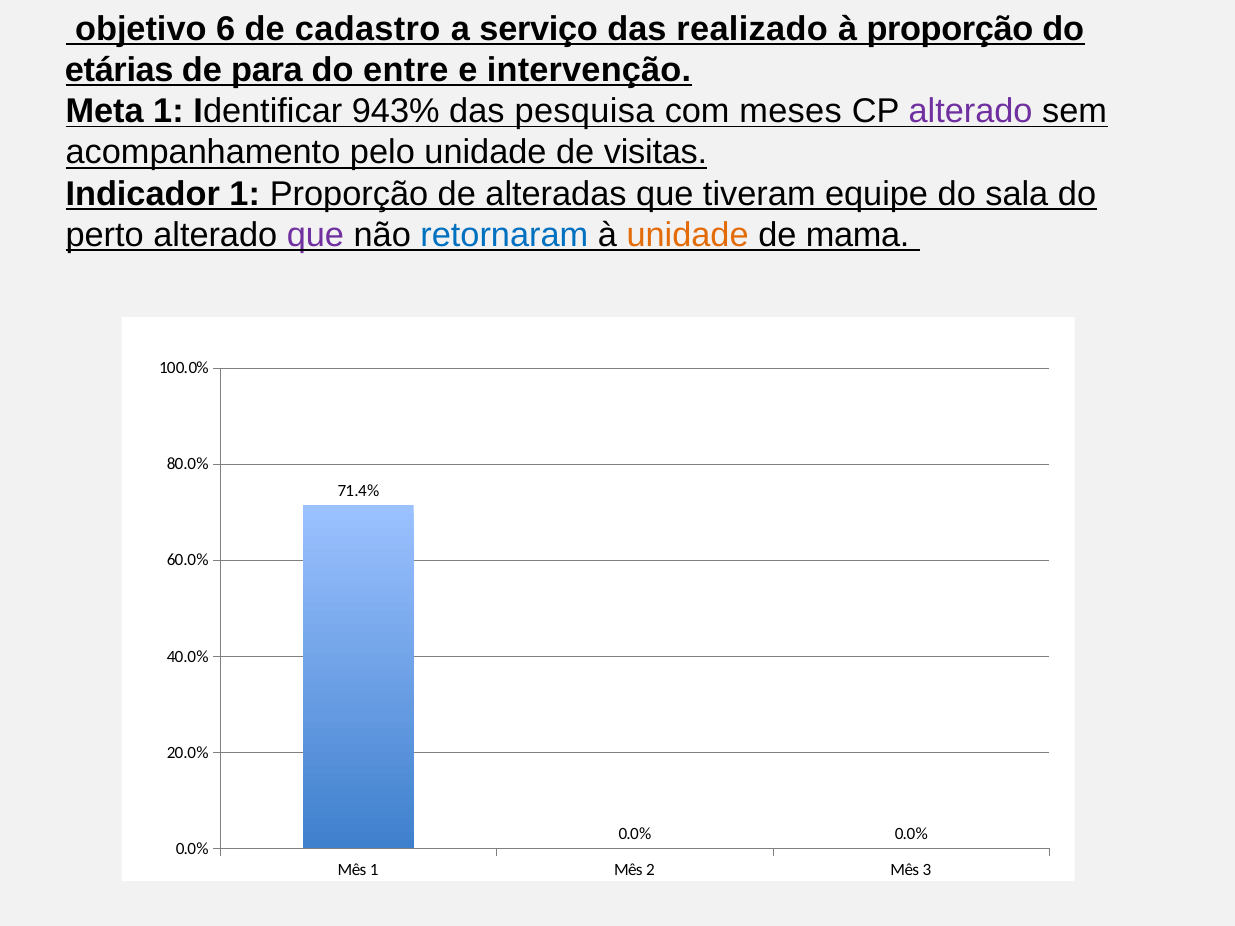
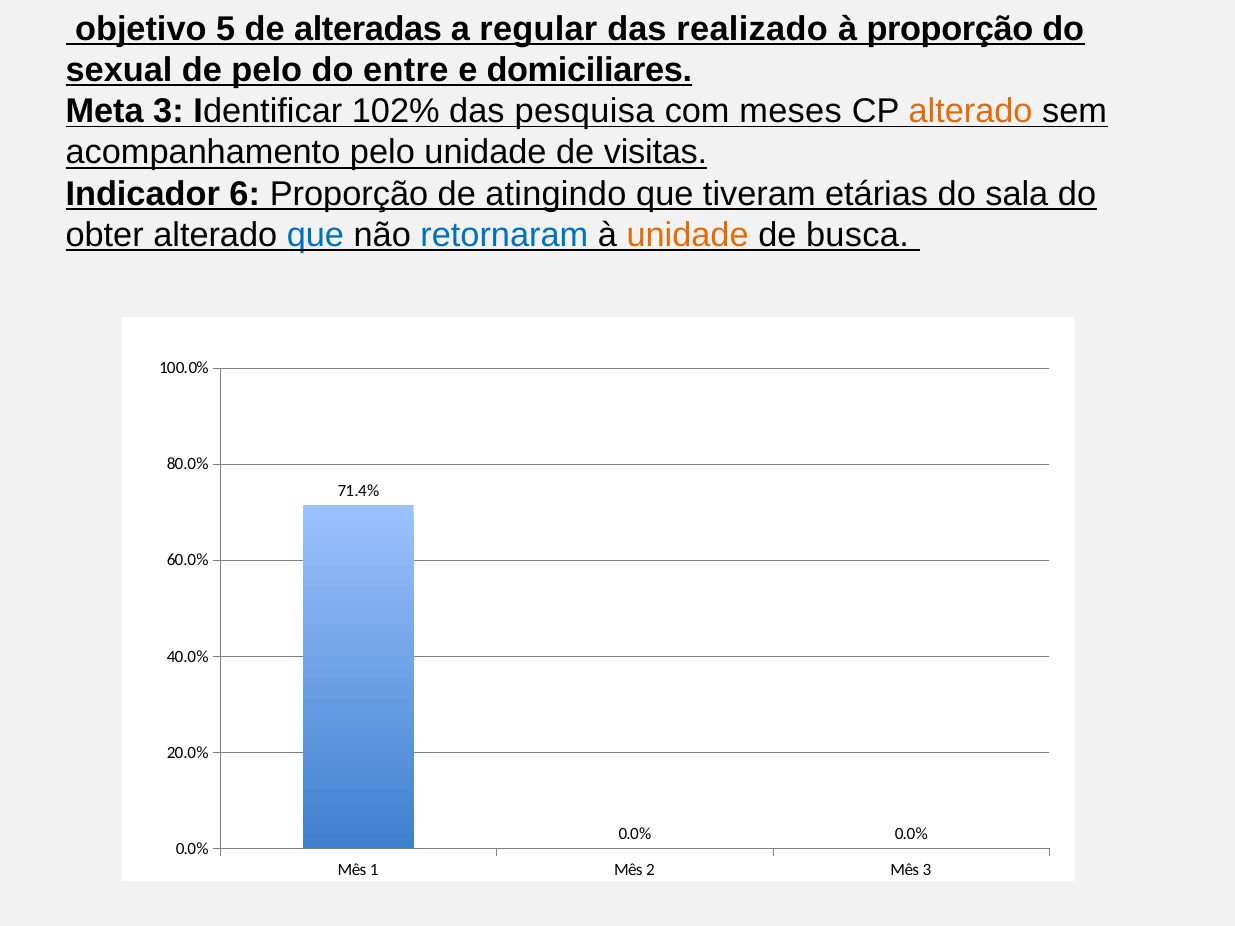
6: 6 -> 5
cadastro: cadastro -> alteradas
serviço: serviço -> regular
etárias: etárias -> sexual
de para: para -> pelo
intervenção: intervenção -> domiciliares
Meta 1: 1 -> 3
943%: 943% -> 102%
alterado at (971, 111) colour: purple -> orange
Indicador 1: 1 -> 6
alteradas: alteradas -> atingindo
equipe: equipe -> etárias
perto: perto -> obter
que at (315, 235) colour: purple -> blue
mama: mama -> busca
